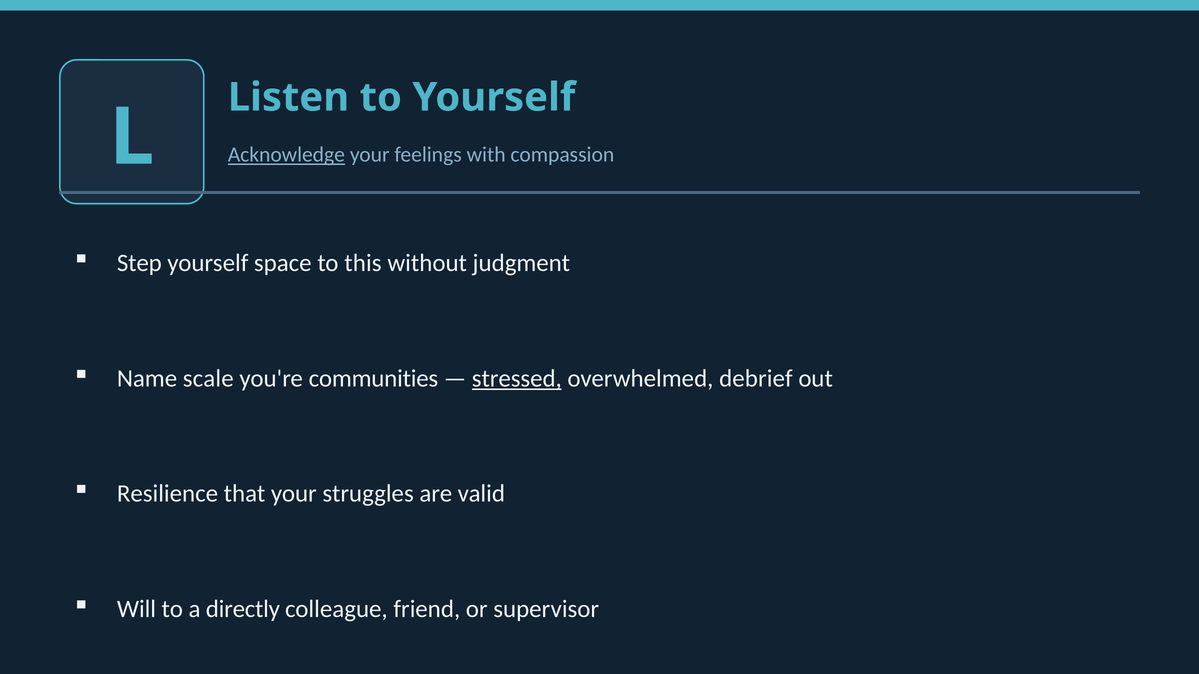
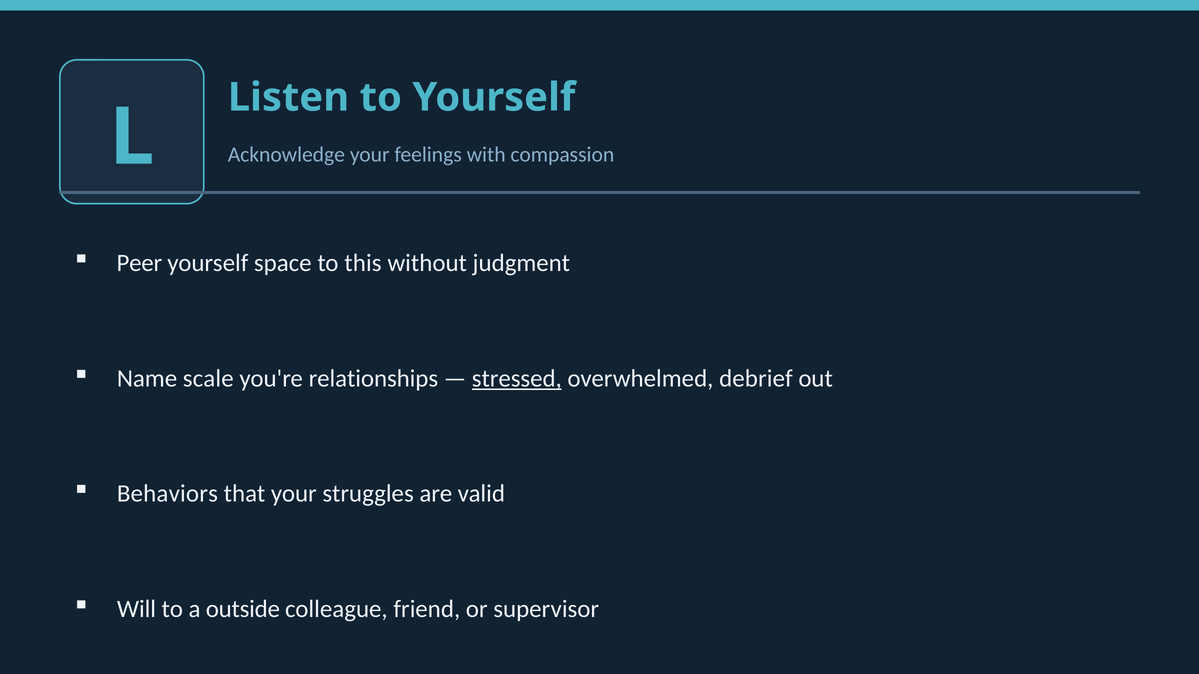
Acknowledge underline: present -> none
Step: Step -> Peer
communities: communities -> relationships
Resilience: Resilience -> Behaviors
directly: directly -> outside
